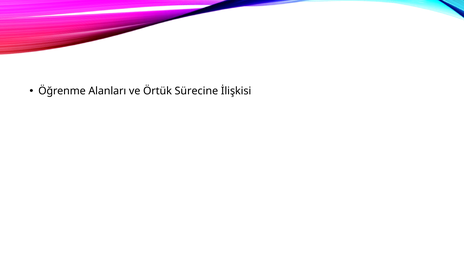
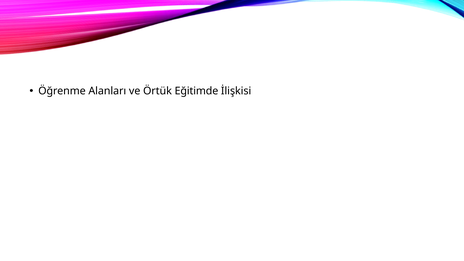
Sürecine: Sürecine -> Eğitimde
